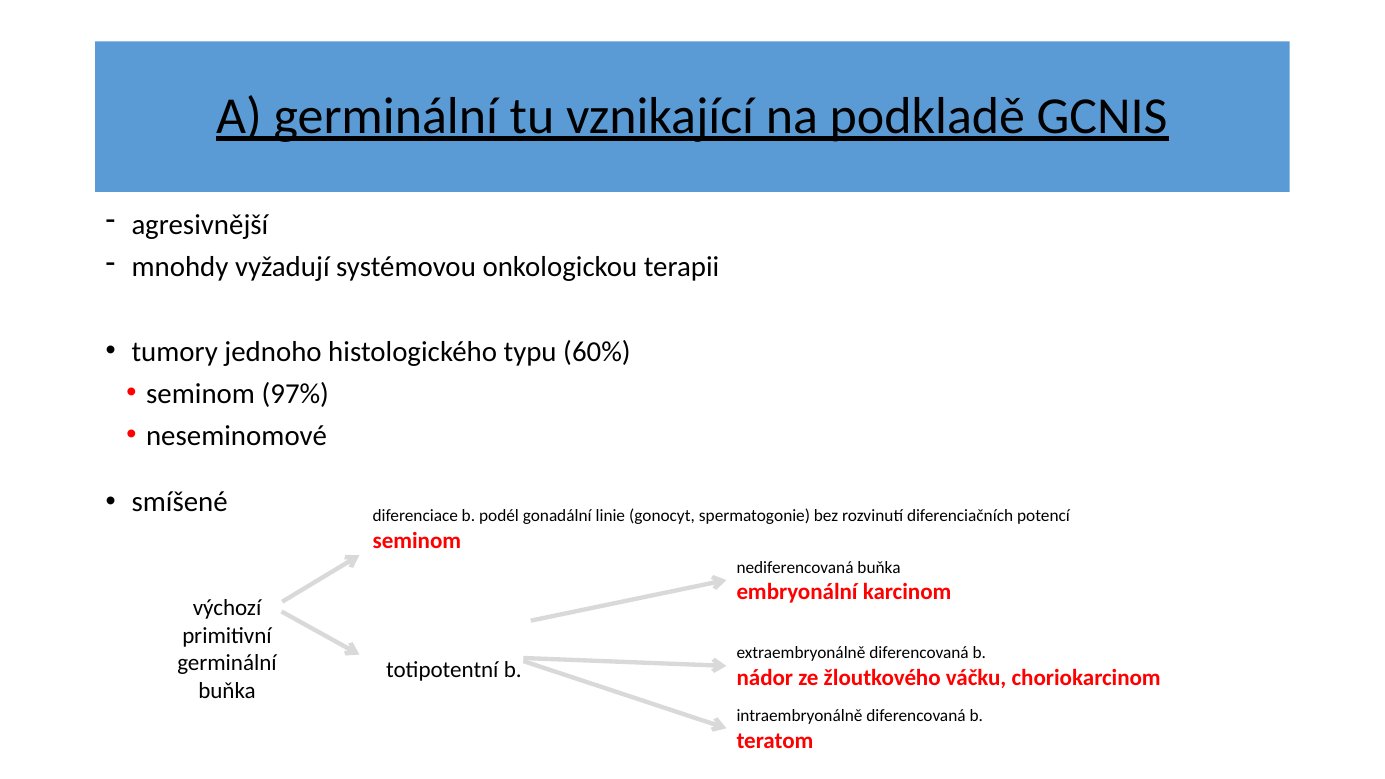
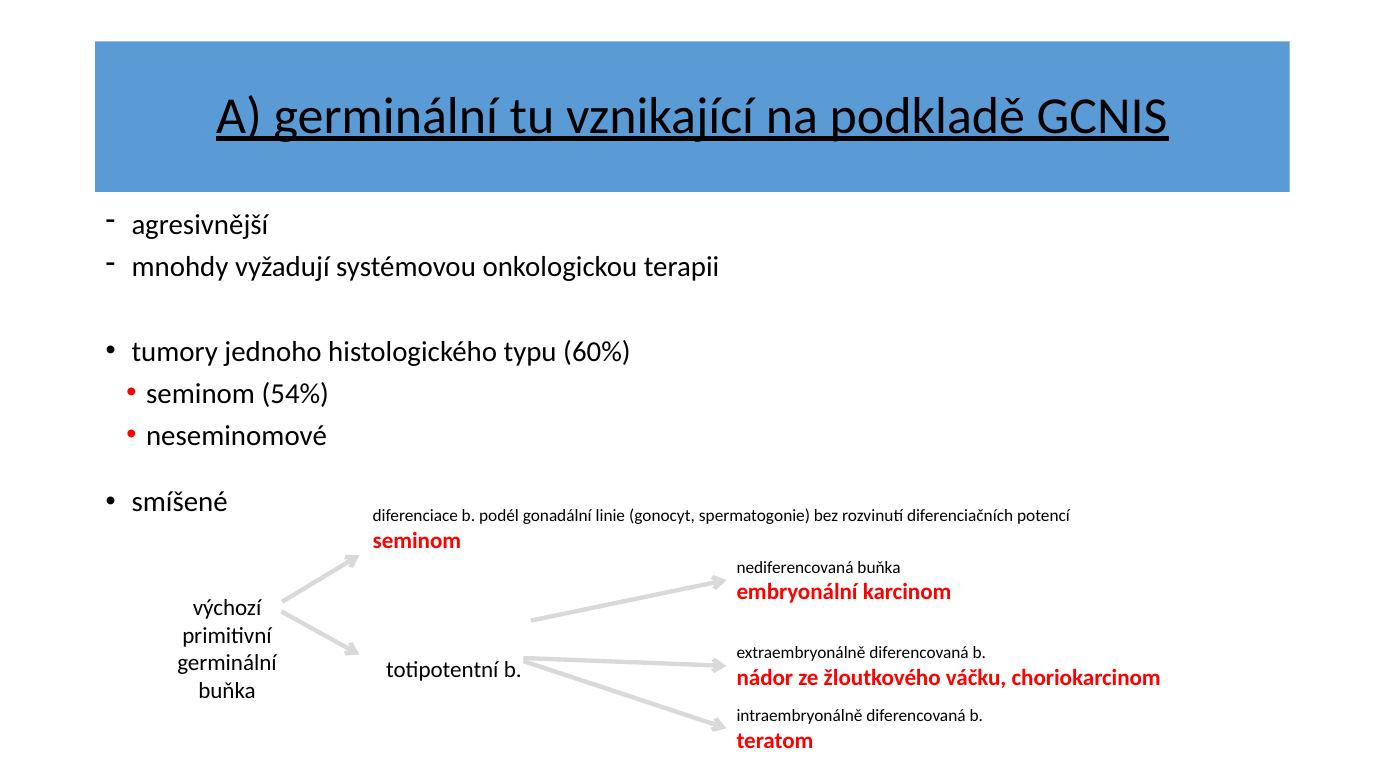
97%: 97% -> 54%
